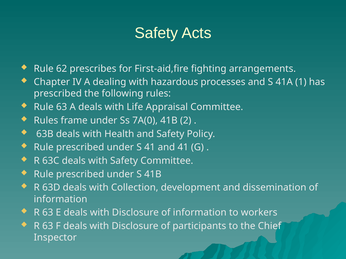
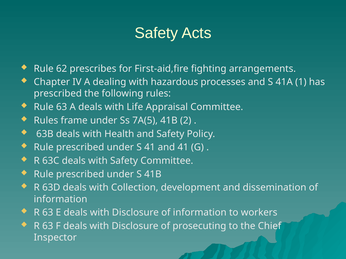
7A(0: 7A(0 -> 7A(5
participants: participants -> prosecuting
